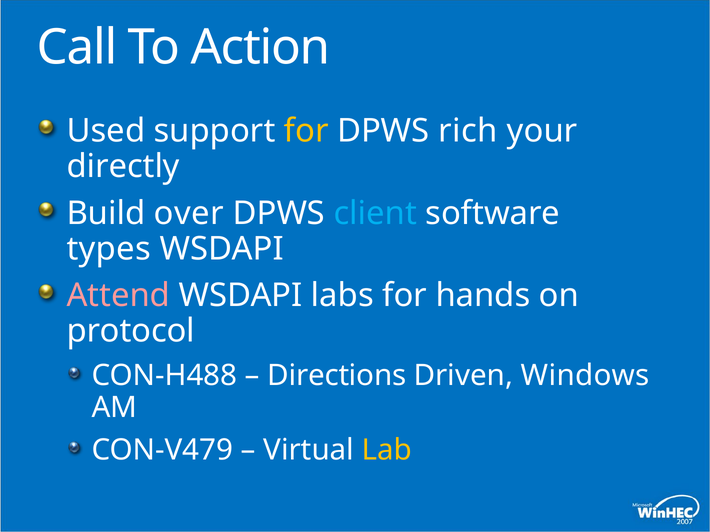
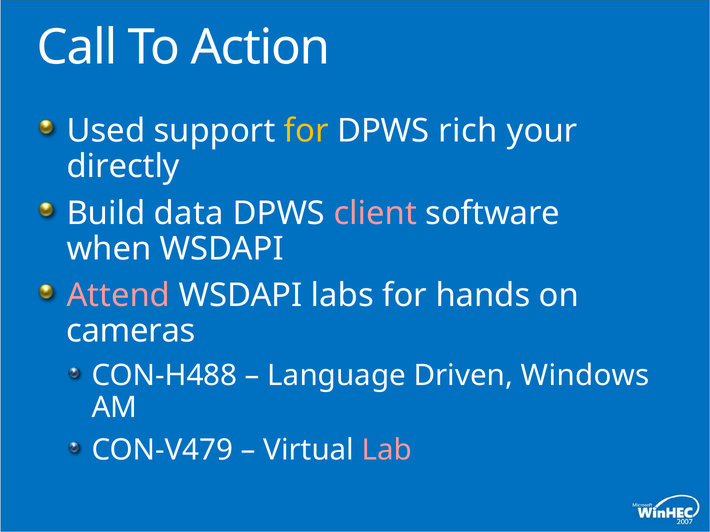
over: over -> data
client colour: light blue -> pink
types: types -> when
protocol: protocol -> cameras
Directions: Directions -> Language
Lab colour: yellow -> pink
